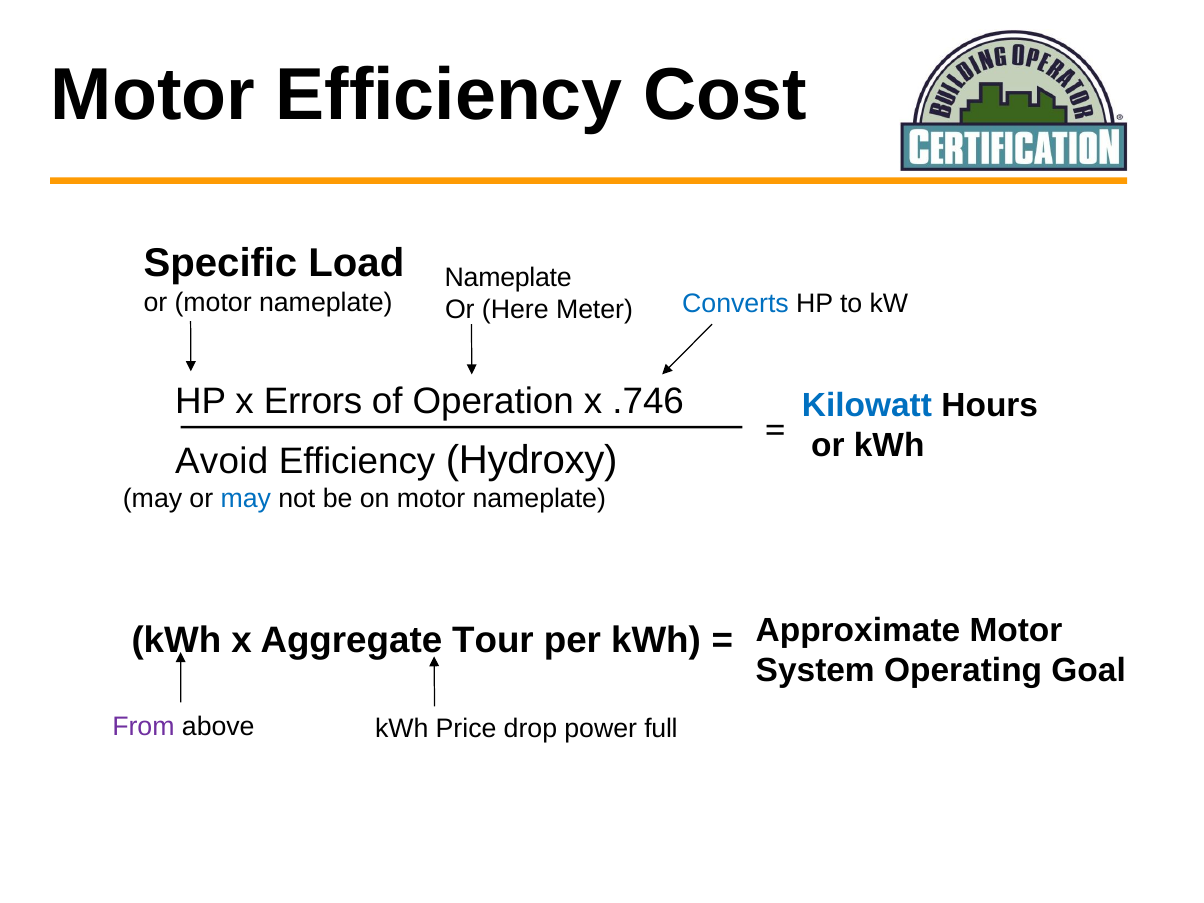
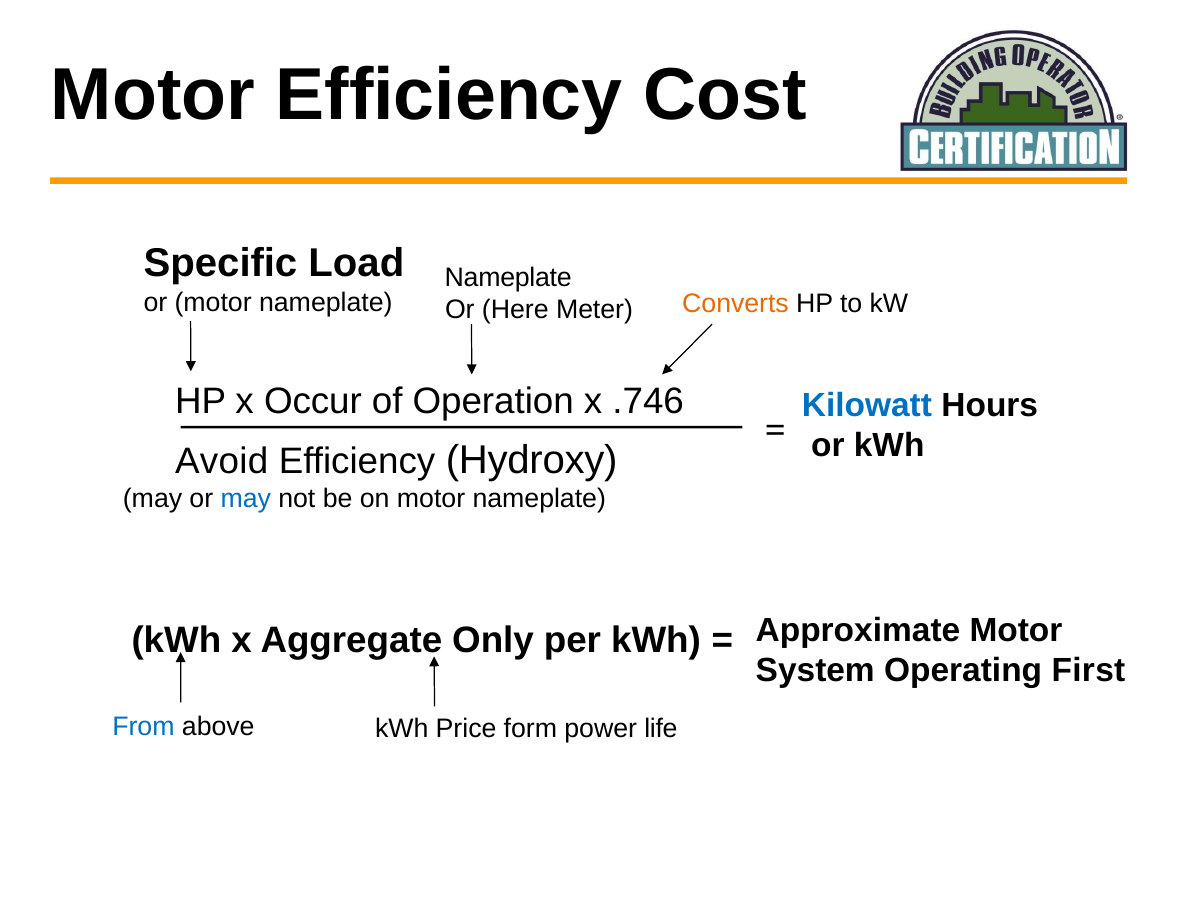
Converts colour: blue -> orange
Errors: Errors -> Occur
Tour: Tour -> Only
Goal: Goal -> First
From colour: purple -> blue
drop: drop -> form
full: full -> life
